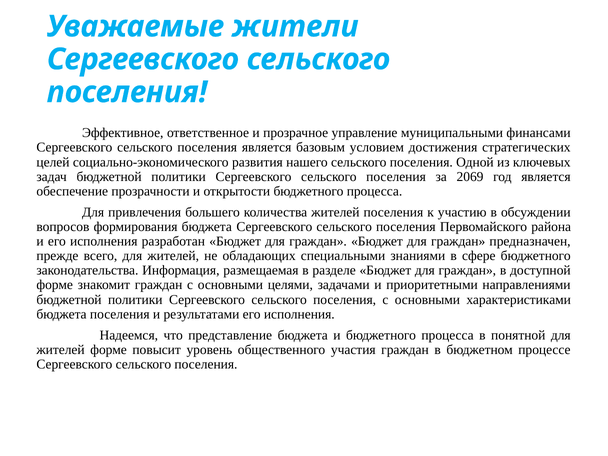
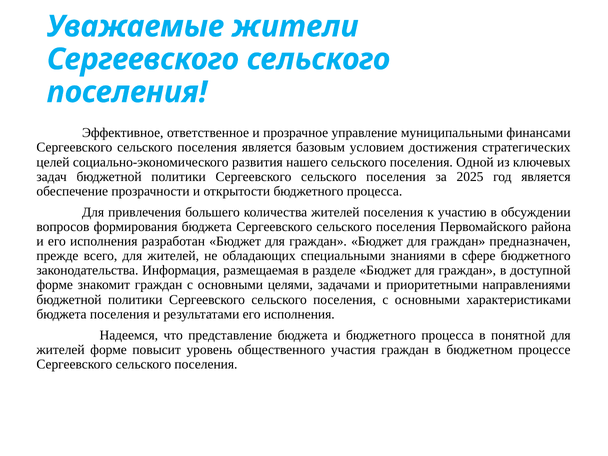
2069: 2069 -> 2025
